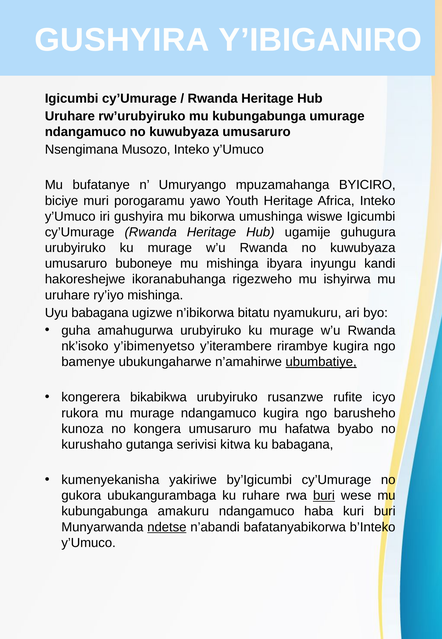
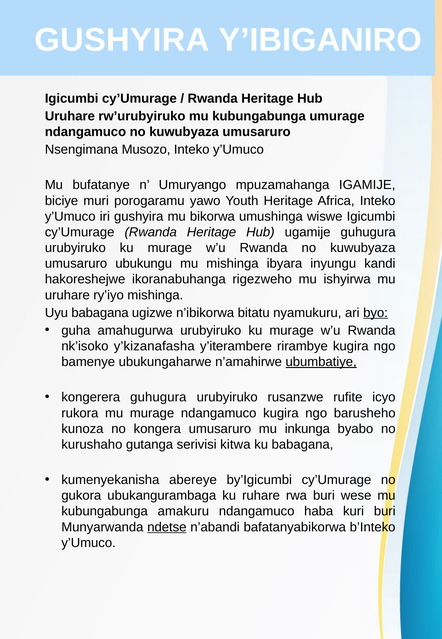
BYICIRO: BYICIRO -> IGAMIJE
buboneye: buboneye -> ubukungu
byo underline: none -> present
y’ibimenyetso: y’ibimenyetso -> y’kizanafasha
kongerera bikabikwa: bikabikwa -> guhugura
hafatwa: hafatwa -> inkunga
yakiriwe: yakiriwe -> abereye
buri at (324, 495) underline: present -> none
